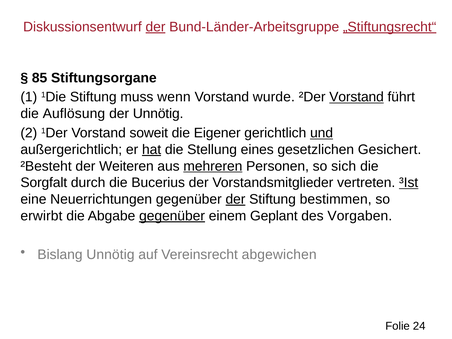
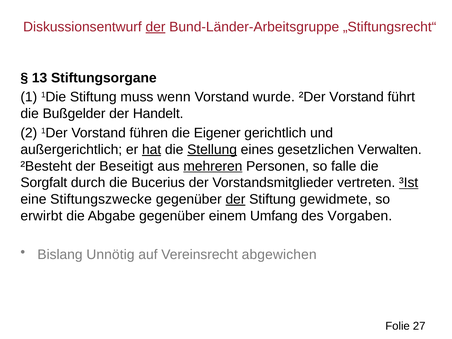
„Stiftungsrecht“ underline: present -> none
85: 85 -> 13
Vorstand at (357, 97) underline: present -> none
Auflösung: Auflösung -> Bußgelder
der Unnötig: Unnötig -> Handelt
soweit: soweit -> führen
und underline: present -> none
Stellung underline: none -> present
Gesichert: Gesichert -> Verwalten
Weiteren: Weiteren -> Beseitigt
sich: sich -> falle
Neuerrichtungen: Neuerrichtungen -> Stiftungszwecke
bestimmen: bestimmen -> gewidmete
gegenüber at (172, 216) underline: present -> none
Geplant: Geplant -> Umfang
24: 24 -> 27
